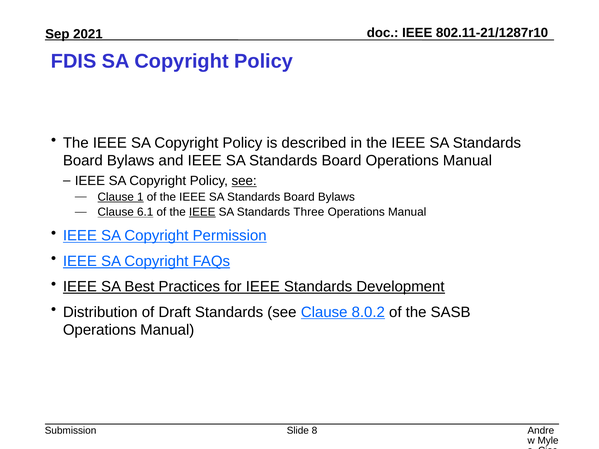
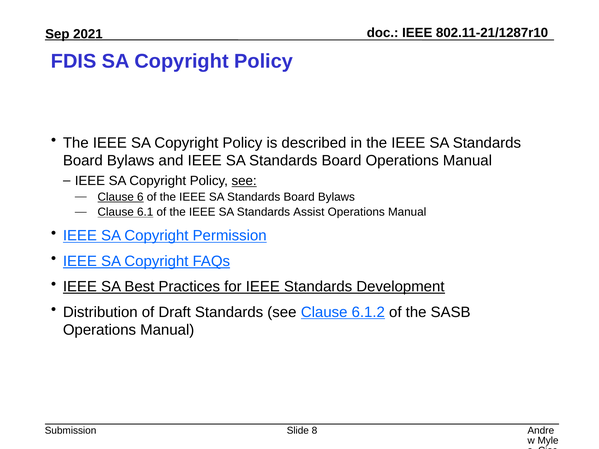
1: 1 -> 6
IEEE at (202, 212) underline: present -> none
Three: Three -> Assist
8.0.2: 8.0.2 -> 6.1.2
